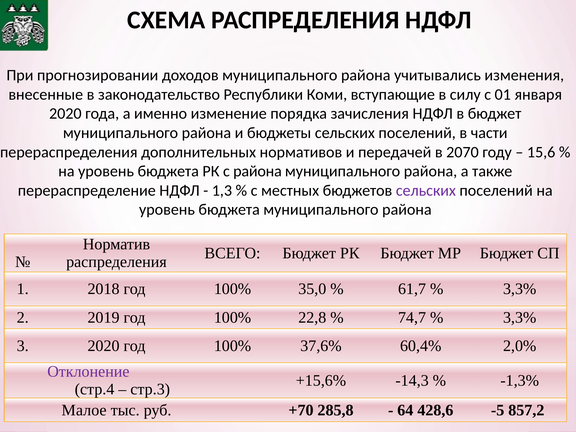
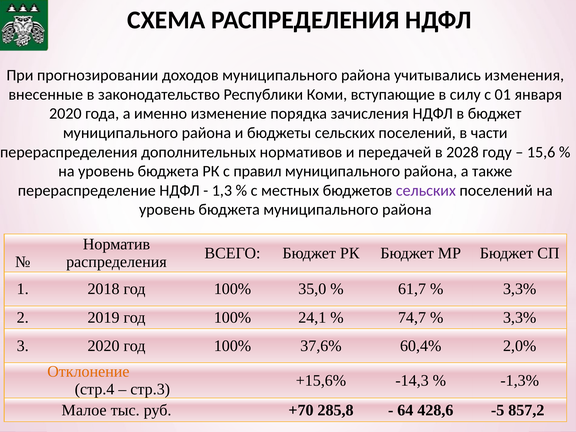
2070: 2070 -> 2028
с района: района -> правил
22,8: 22,8 -> 24,1
Отклонение colour: purple -> orange
